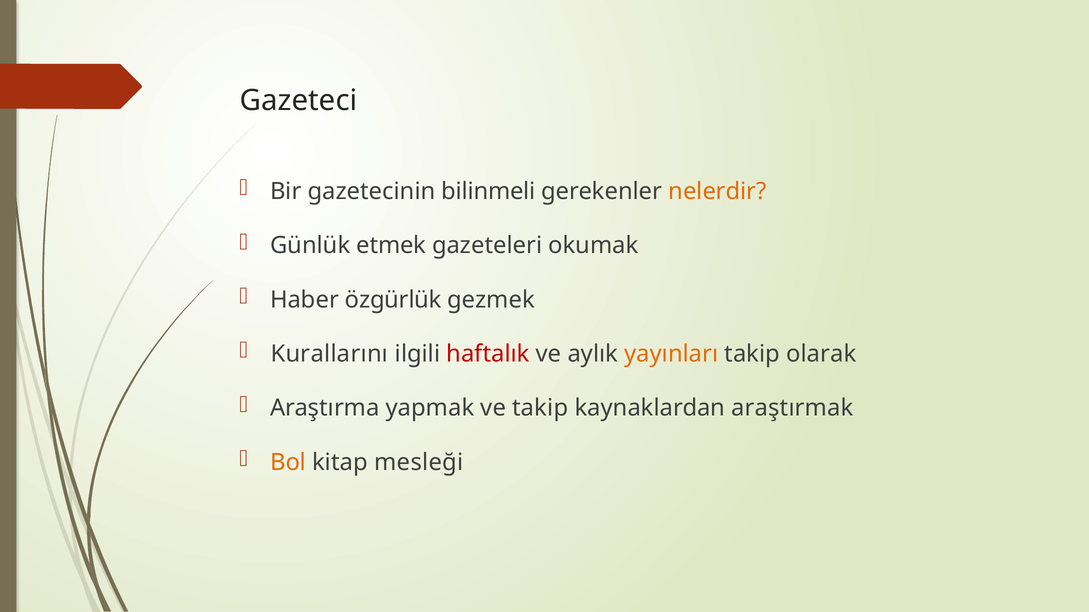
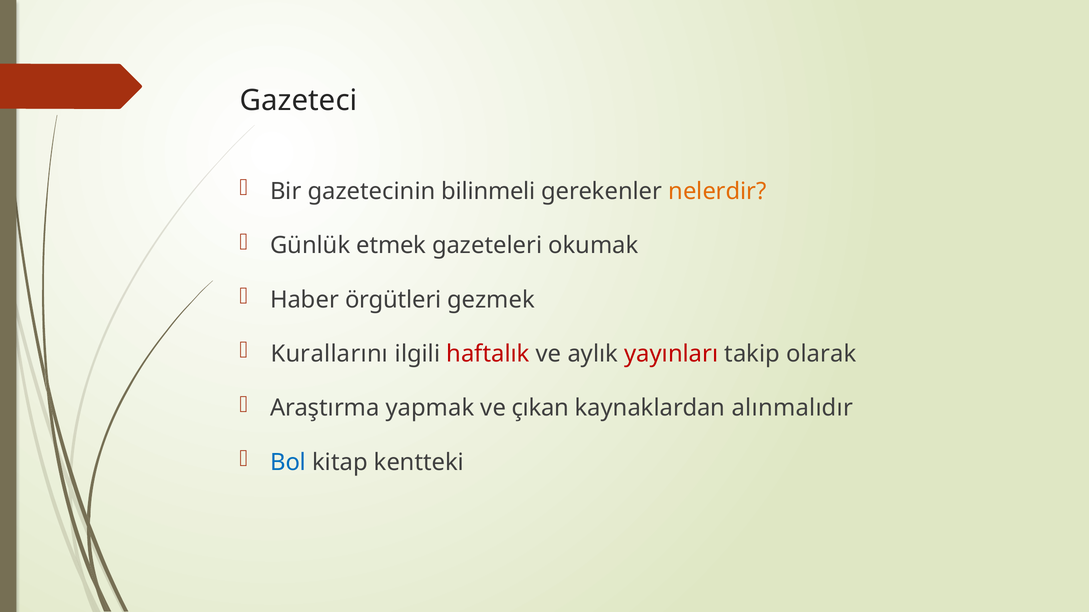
özgürlük: özgürlük -> örgütleri
yayınları colour: orange -> red
ve takip: takip -> çıkan
araştırmak: araştırmak -> alınmalıdır
Bol colour: orange -> blue
mesleği: mesleği -> kentteki
